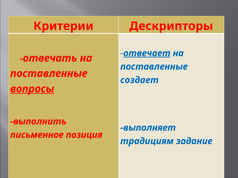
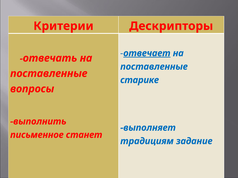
создает: создает -> старике
вопросы underline: present -> none
позиция: позиция -> станет
